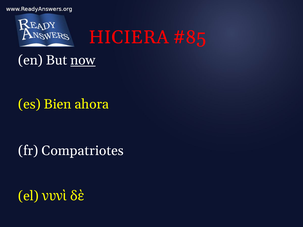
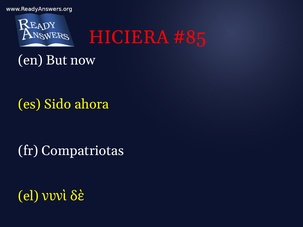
now underline: present -> none
Bien: Bien -> Sido
Compatriotes: Compatriotes -> Compatriotas
